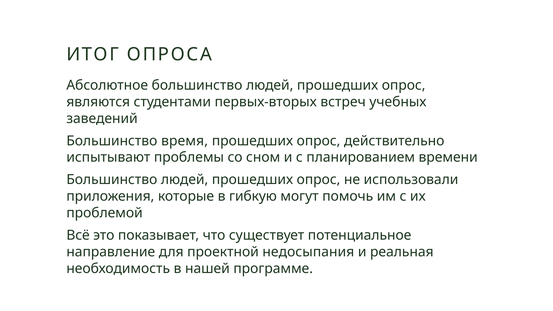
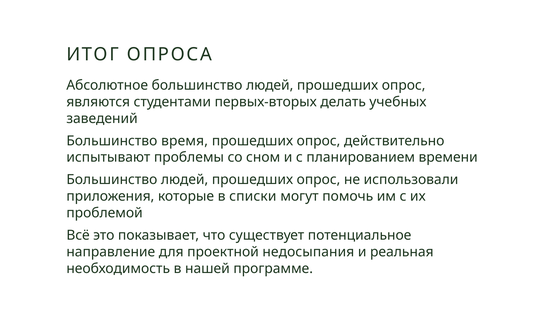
встреч: встреч -> делать
гибкую: гибкую -> списки
